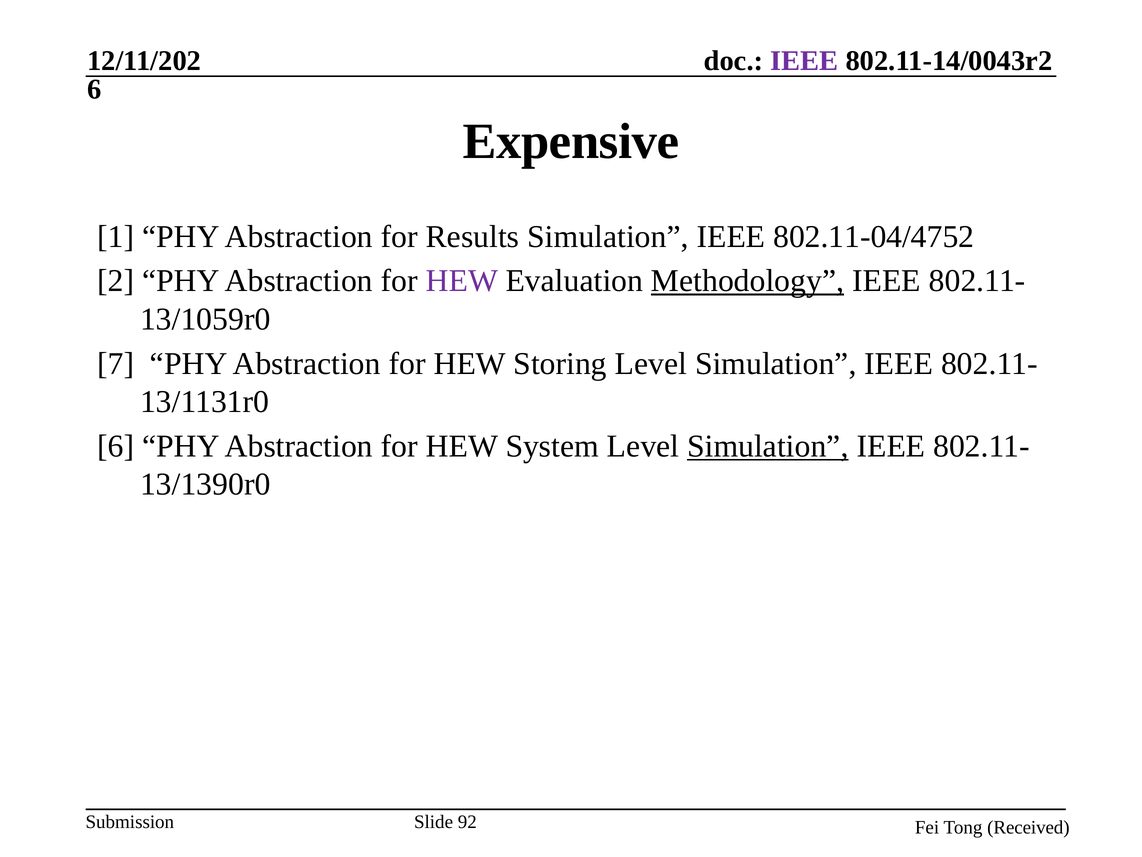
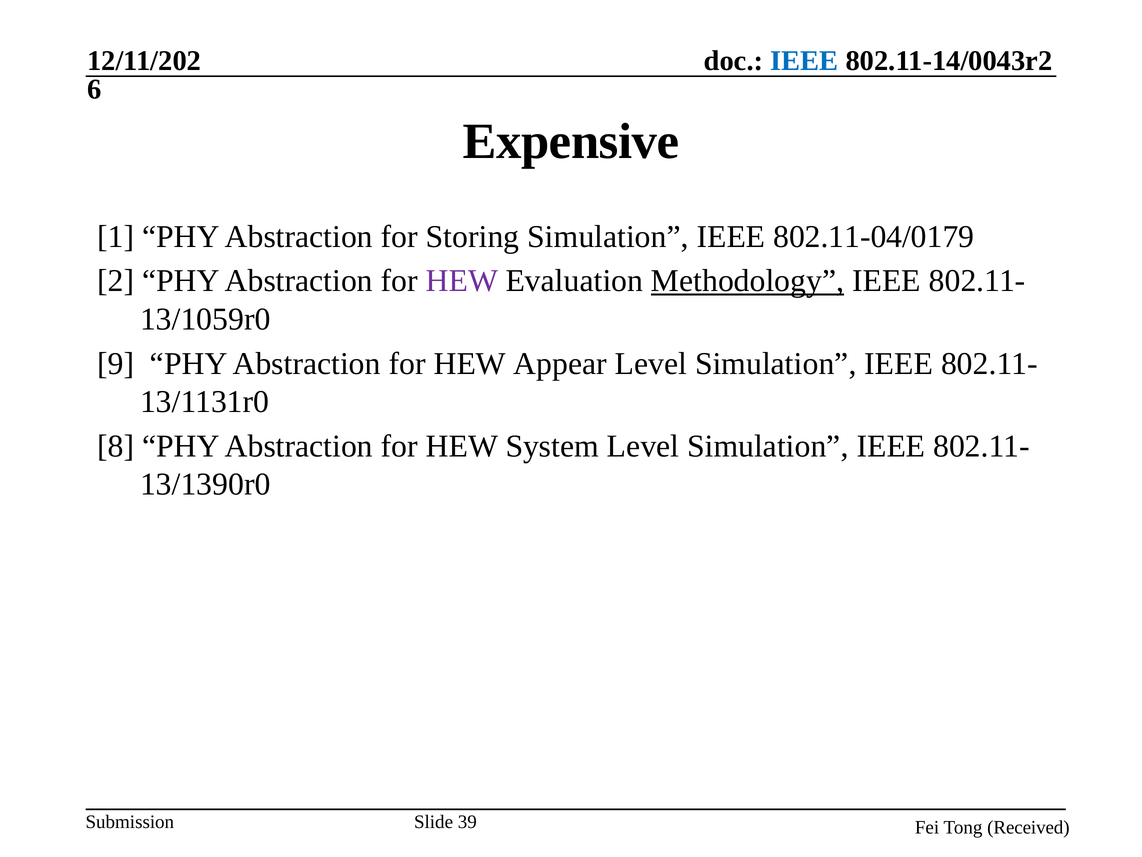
IEEE at (804, 61) colour: purple -> blue
Results: Results -> Storing
802.11-04/4752: 802.11-04/4752 -> 802.11-04/0179
7: 7 -> 9
Storing: Storing -> Appear
6 at (116, 446): 6 -> 8
Simulation at (768, 446) underline: present -> none
92: 92 -> 39
